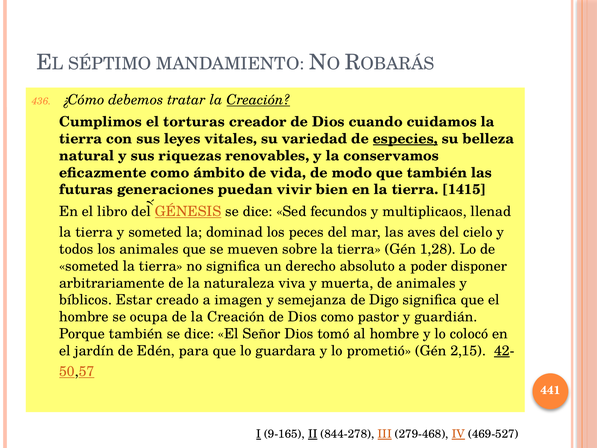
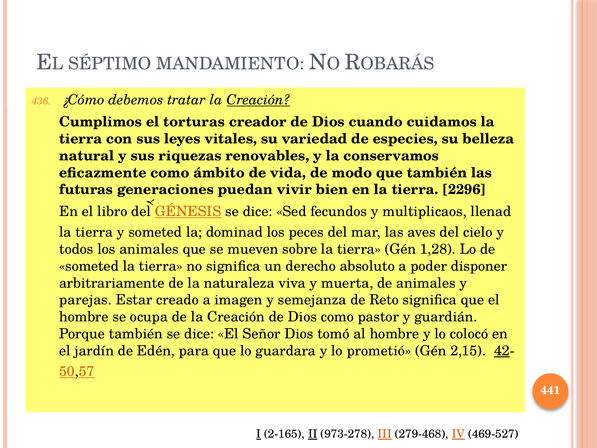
especies underline: present -> none
1415: 1415 -> 2296
bíblicos: bíblicos -> parejas
Digo: Digo -> Reto
9-165: 9-165 -> 2-165
844-278: 844-278 -> 973-278
